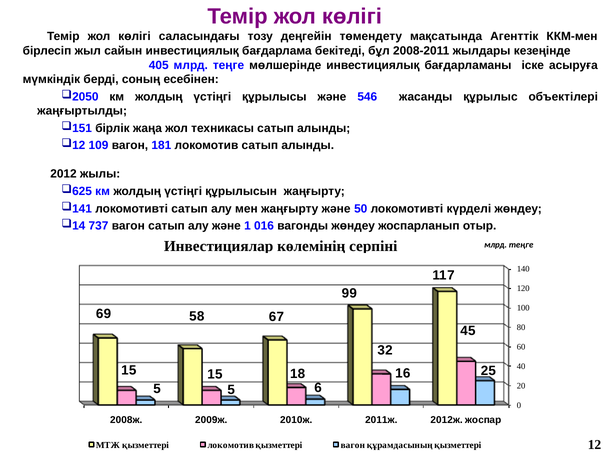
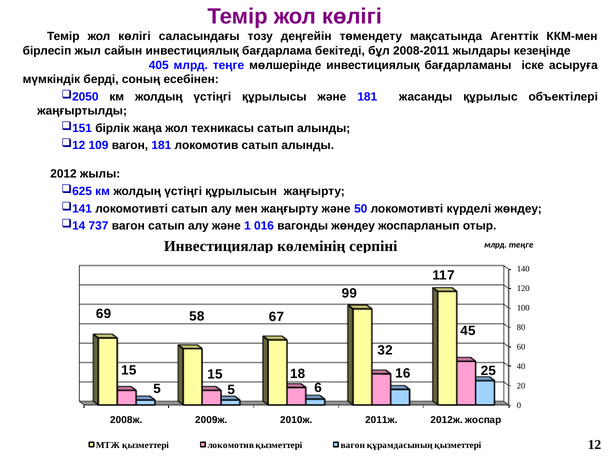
және 546: 546 -> 181
